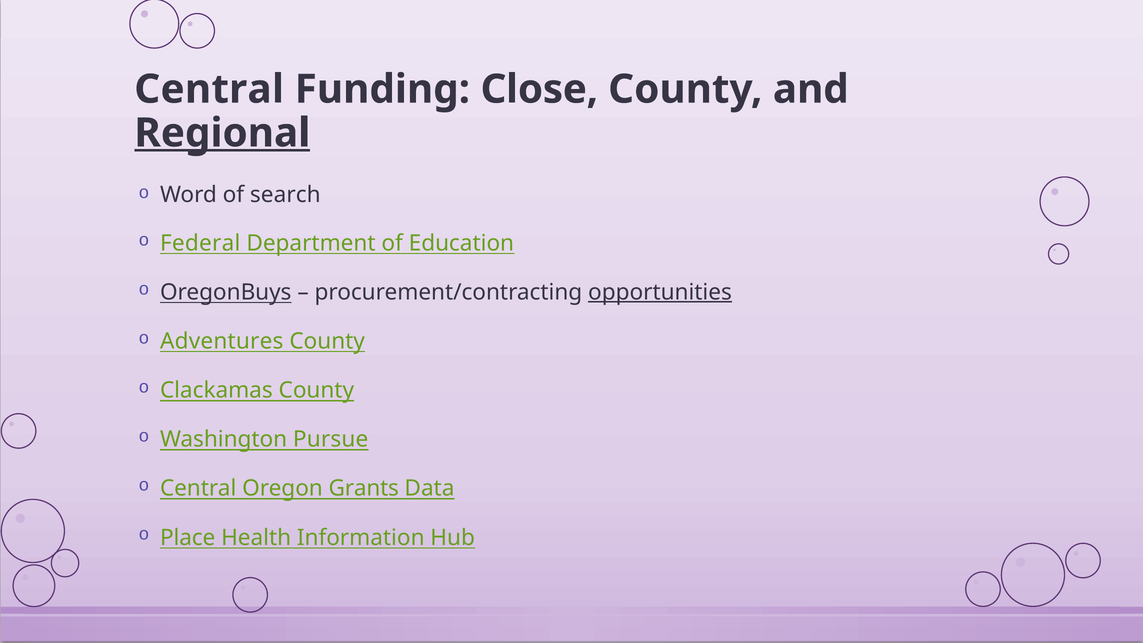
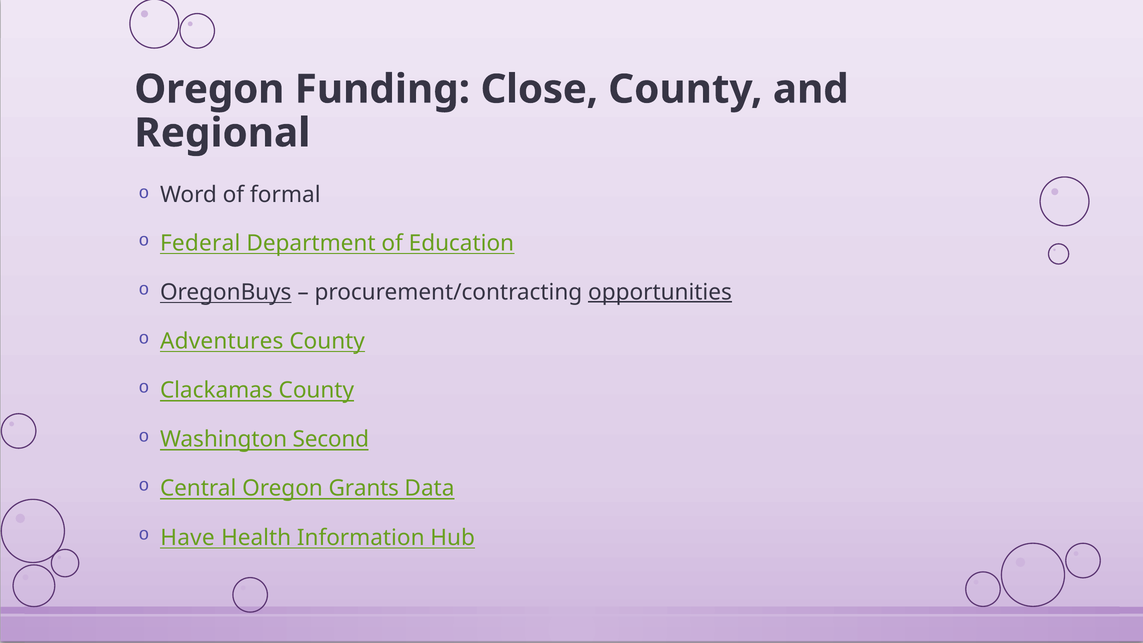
Central at (209, 89): Central -> Oregon
Regional underline: present -> none
search: search -> formal
Pursue: Pursue -> Second
Place: Place -> Have
